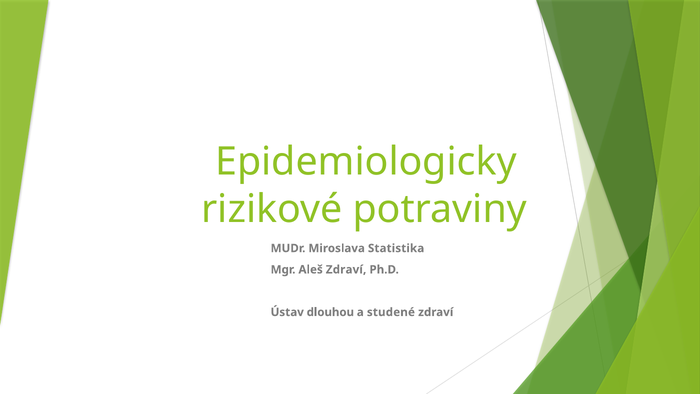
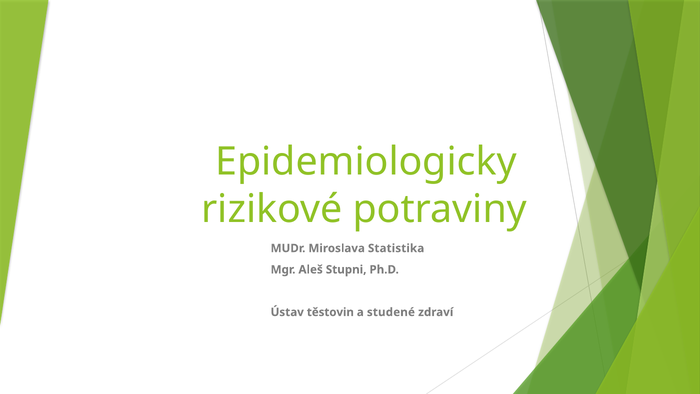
Aleš Zdraví: Zdraví -> Stupni
dlouhou: dlouhou -> těstovin
